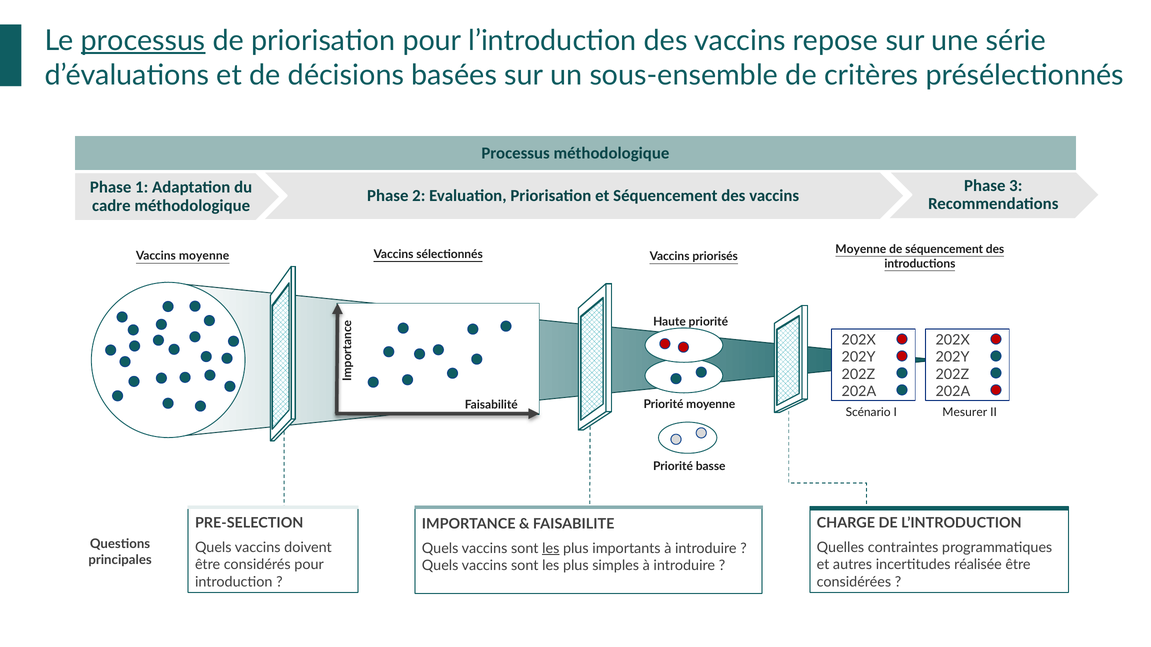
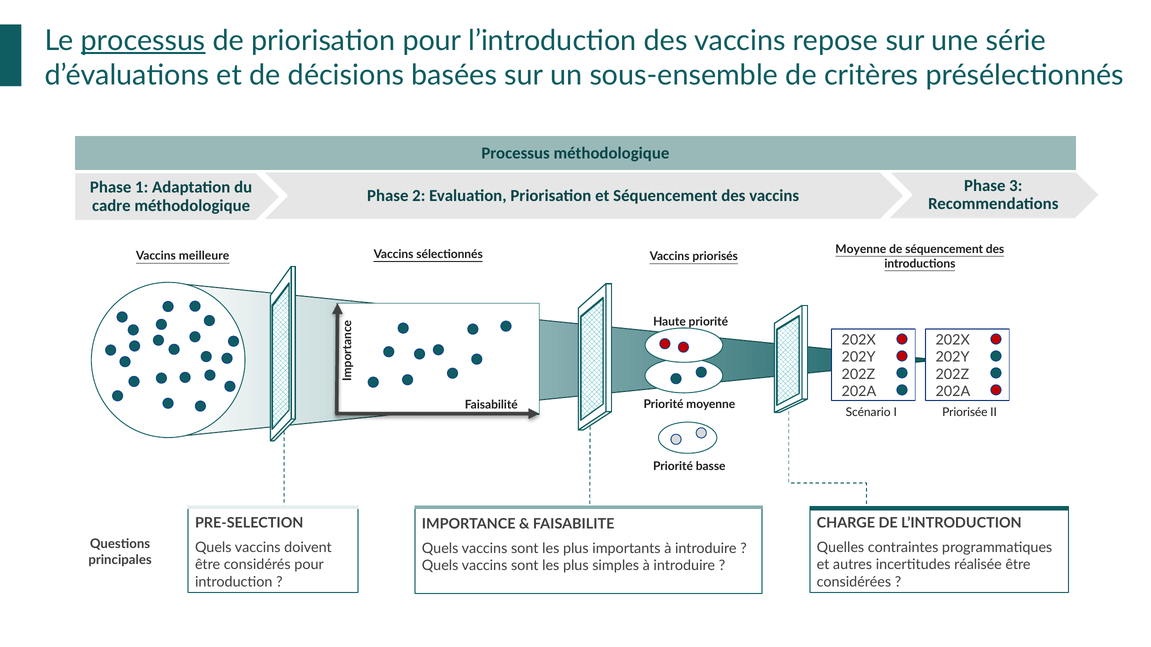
Vaccins moyenne: moyenne -> meilleure
Mesurer: Mesurer -> Priorisée
les at (551, 549) underline: present -> none
